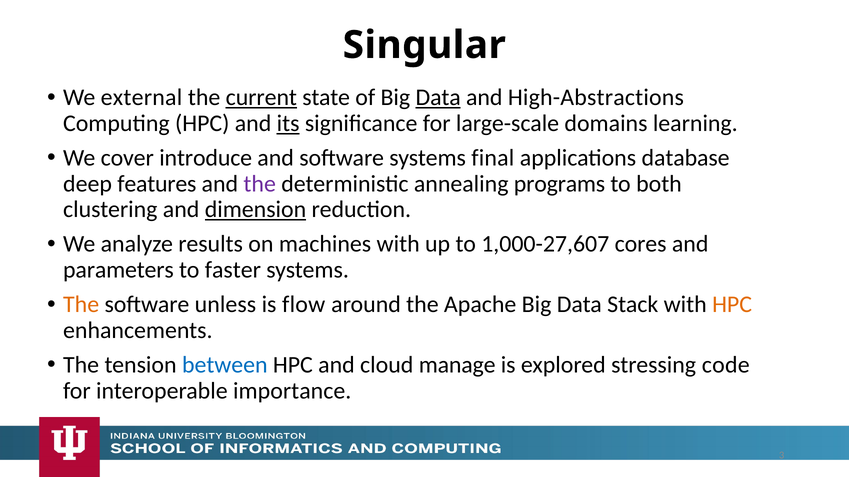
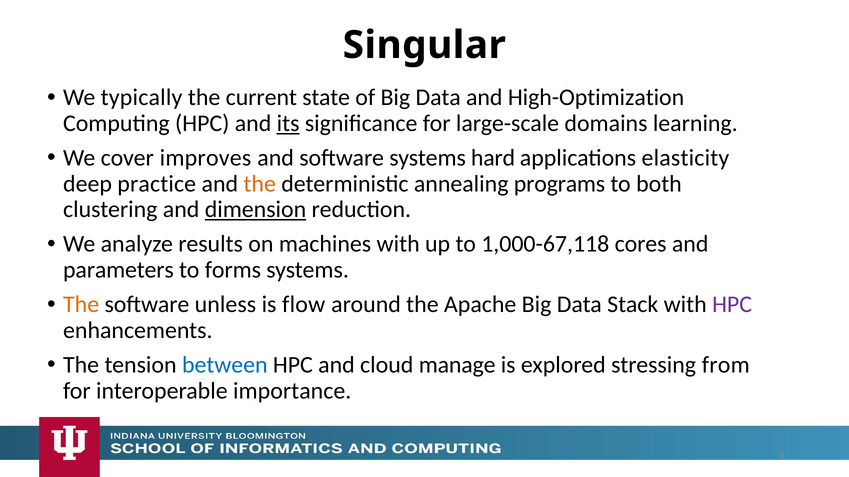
external: external -> typically
current underline: present -> none
Data at (438, 98) underline: present -> none
High-Abstractions: High-Abstractions -> High-Optimization
introduce: introduce -> improves
final: final -> hard
database: database -> elasticity
features: features -> practice
the at (260, 184) colour: purple -> orange
1,000-27,607: 1,000-27,607 -> 1,000-67,118
faster: faster -> forms
HPC at (732, 305) colour: orange -> purple
code: code -> from
